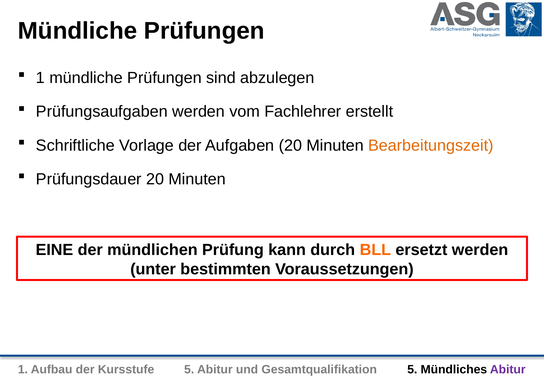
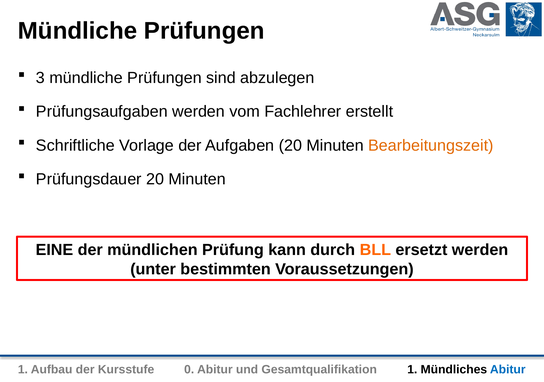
1 at (40, 78): 1 -> 3
Kursstufe 5: 5 -> 0
Gesamtqualifikation 5: 5 -> 1
Abitur at (508, 370) colour: purple -> blue
